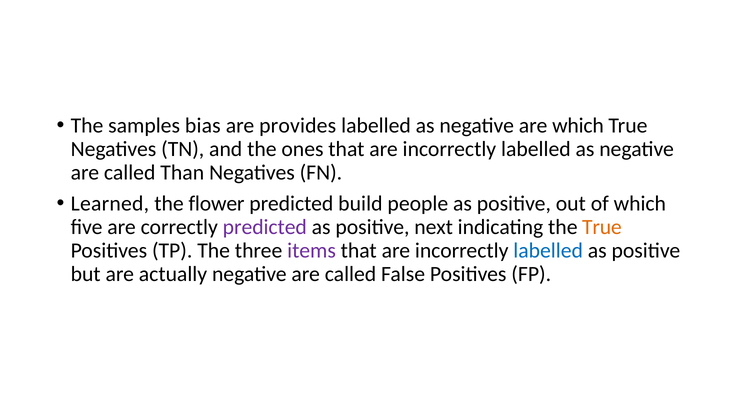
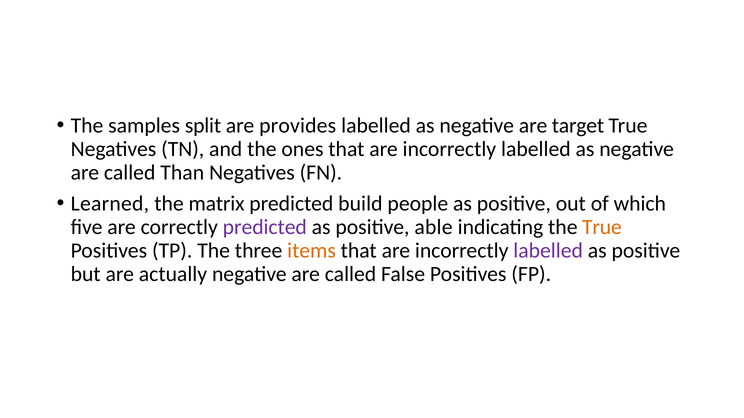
bias: bias -> split
are which: which -> target
flower: flower -> matrix
next: next -> able
items colour: purple -> orange
labelled at (548, 251) colour: blue -> purple
